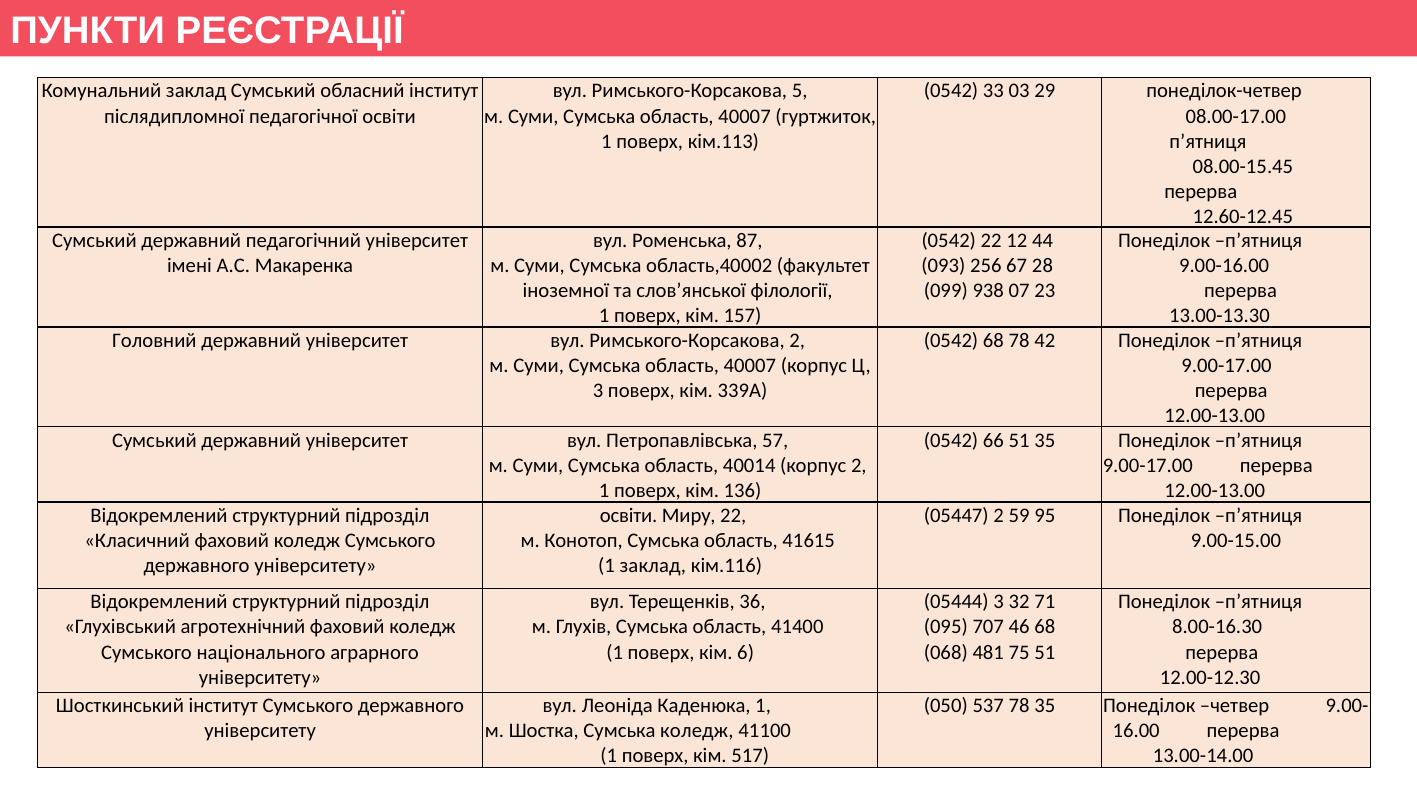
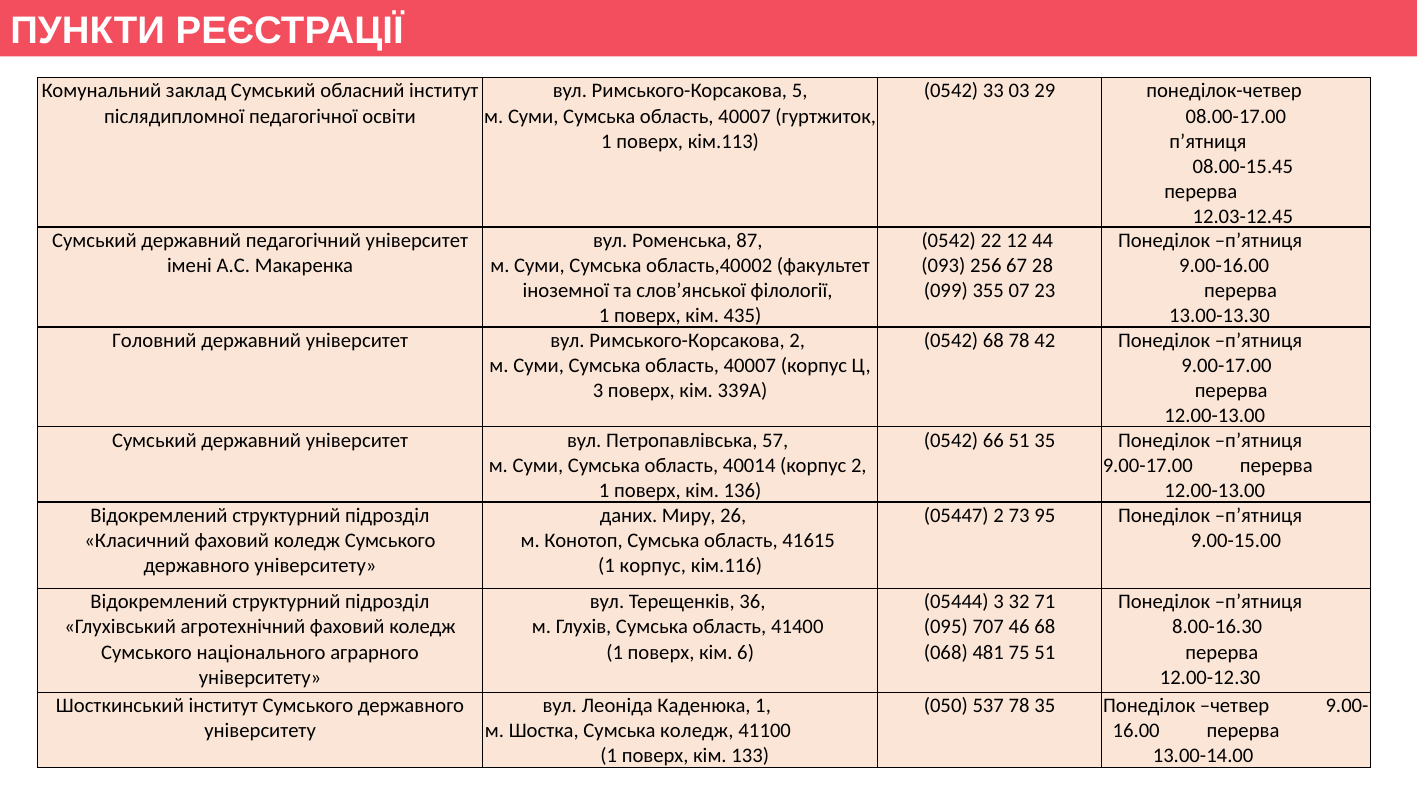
12.60-12.45: 12.60-12.45 -> 12.03-12.45
938: 938 -> 355
157: 157 -> 435
освіти at (629, 515): освіти -> даних
Миру 22: 22 -> 26
59: 59 -> 73
1 заклад: заклад -> корпус
517: 517 -> 133
